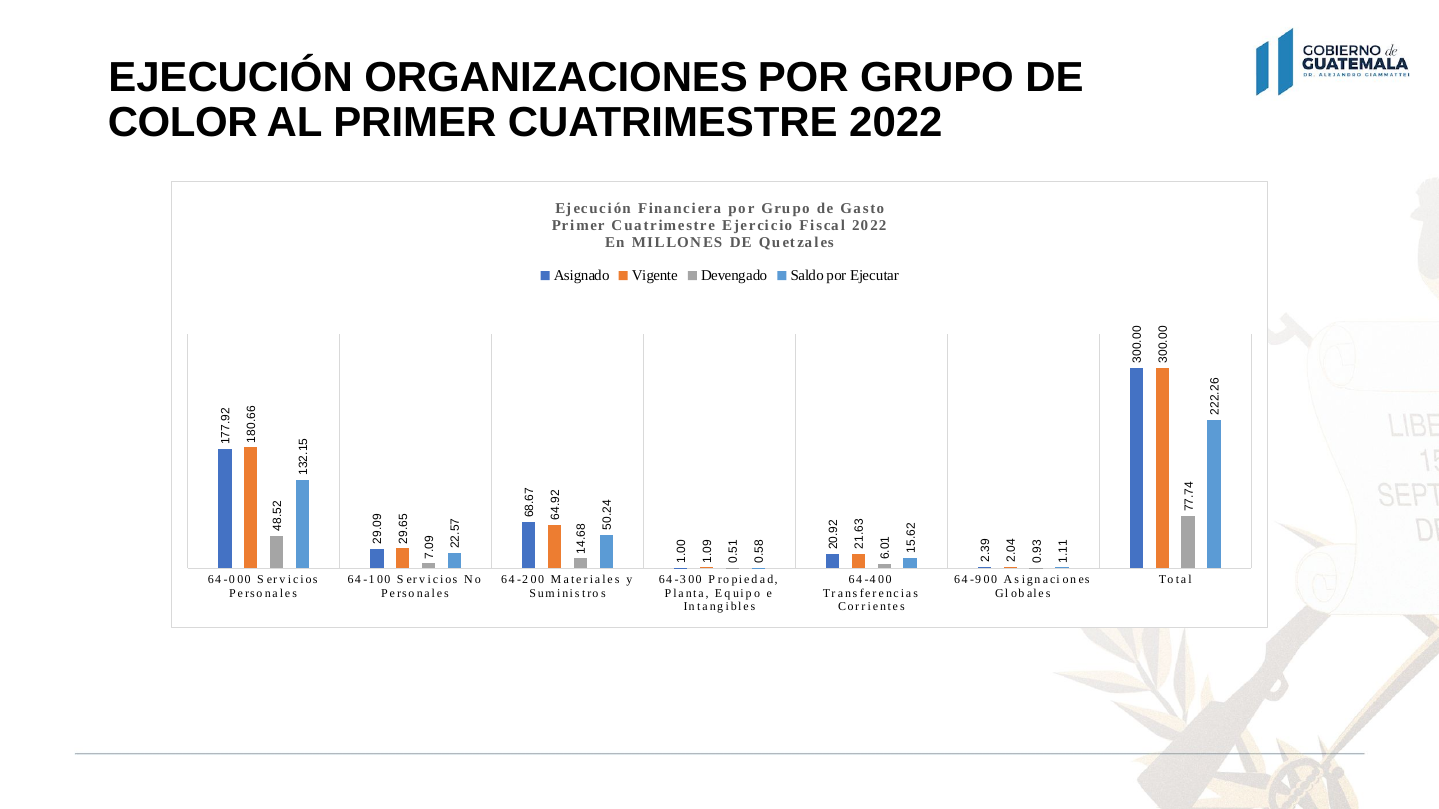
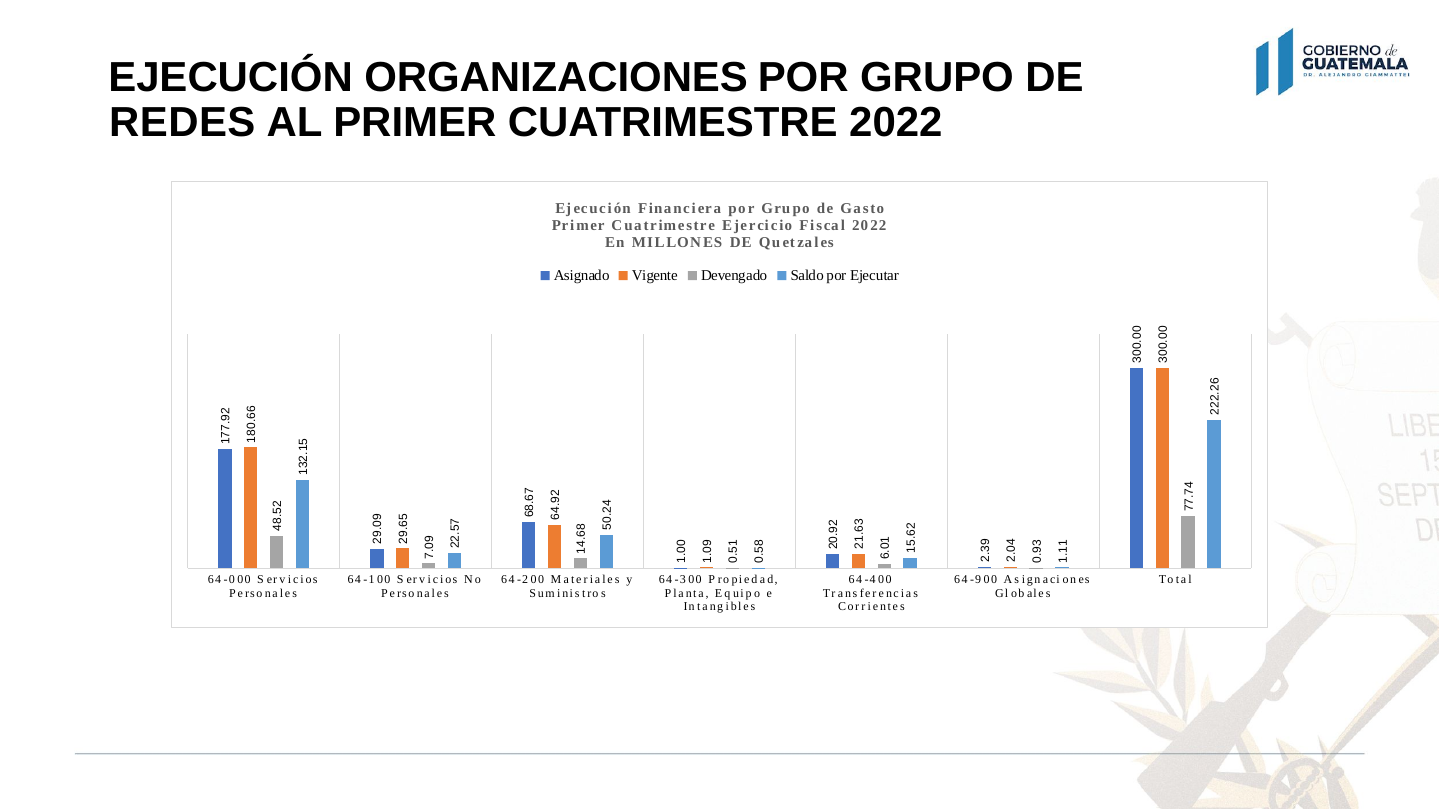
COLOR: COLOR -> REDES
